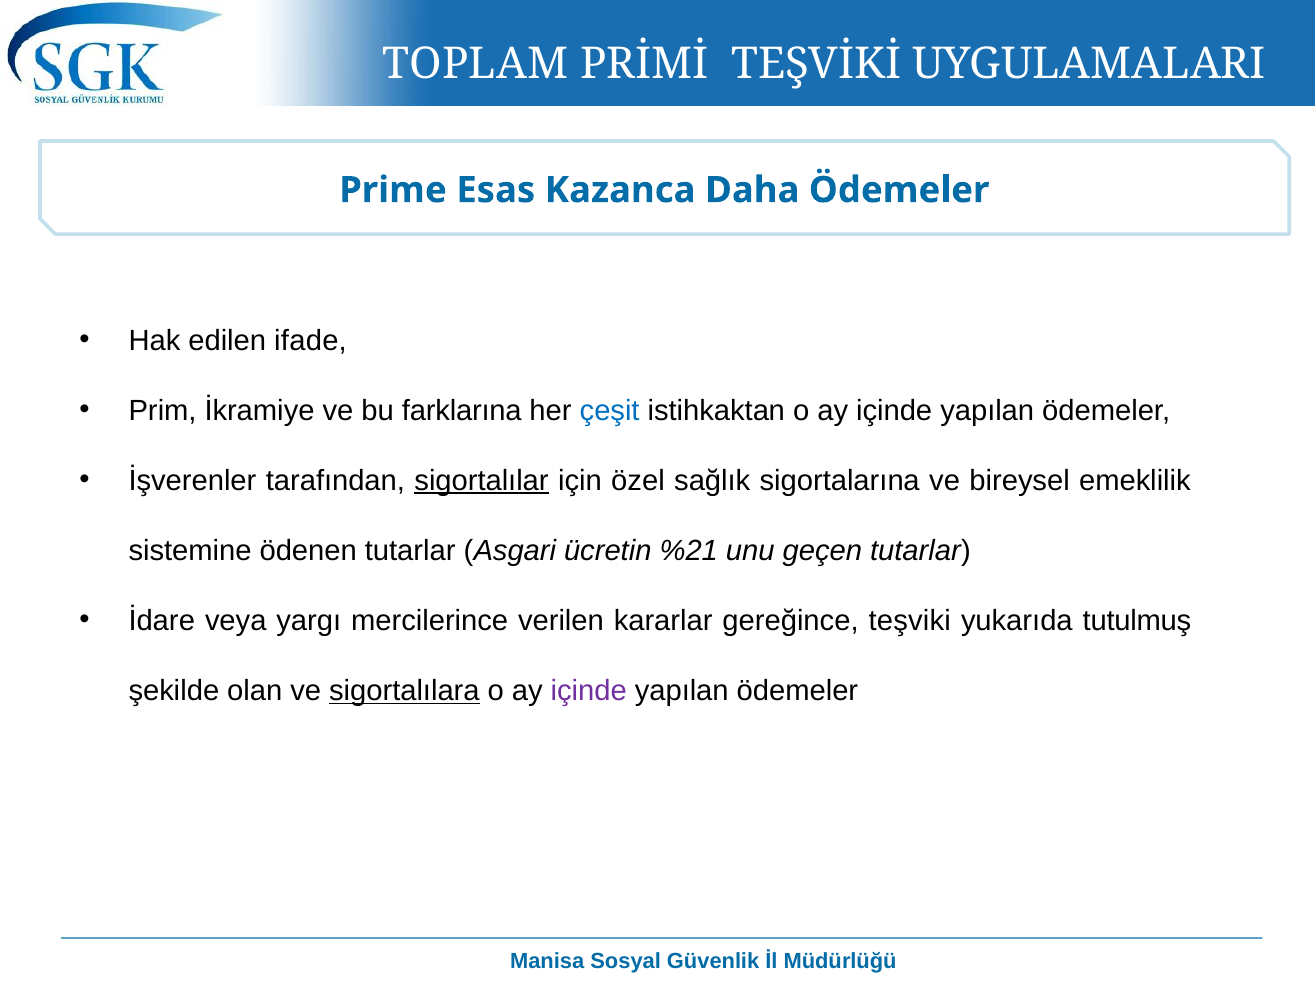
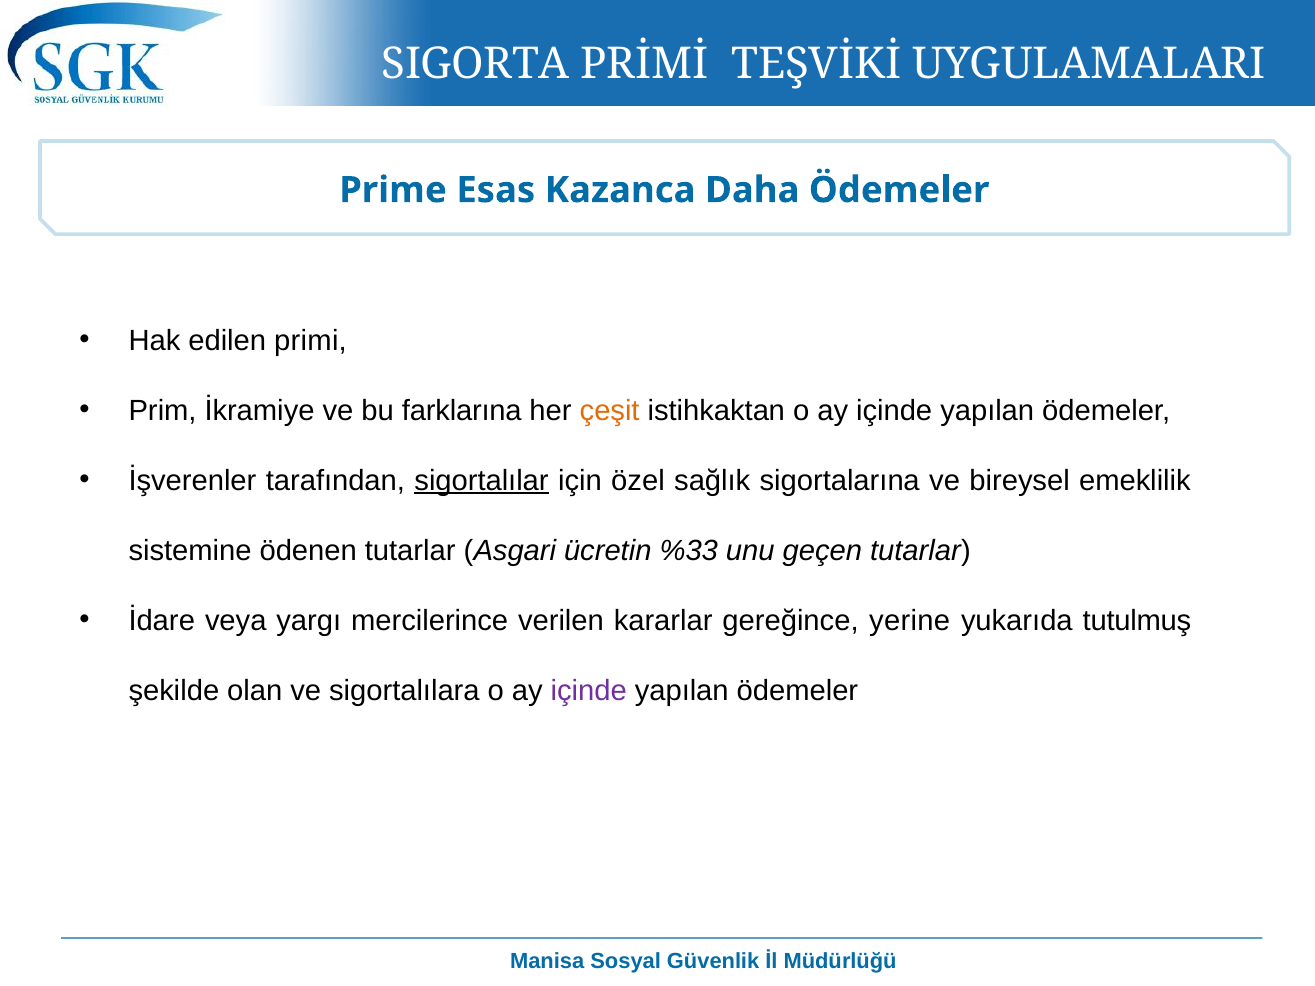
TOPLAM: TOPLAM -> SIGORTA
ifade: ifade -> primi
çeşit colour: blue -> orange
%21: %21 -> %33
teşviki: teşviki -> yerine
sigortalılara underline: present -> none
